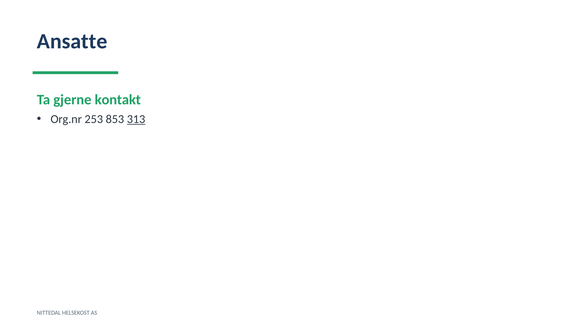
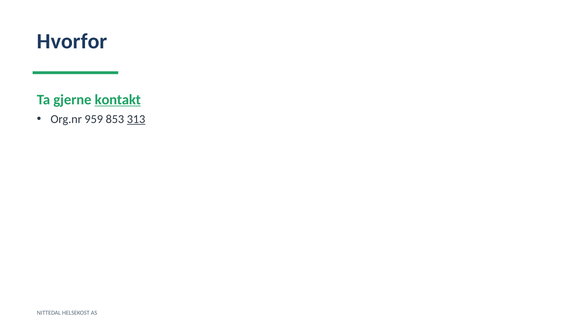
Ansatte: Ansatte -> Hvorfor
kontakt underline: none -> present
253: 253 -> 959
